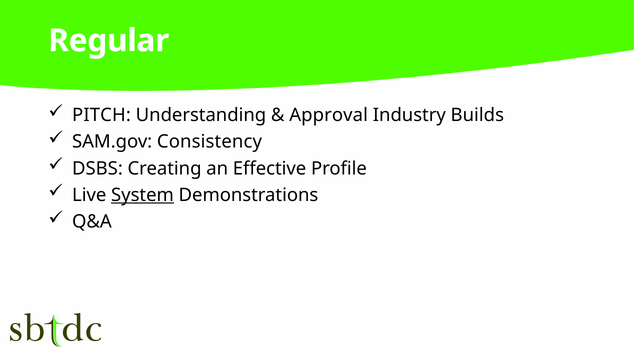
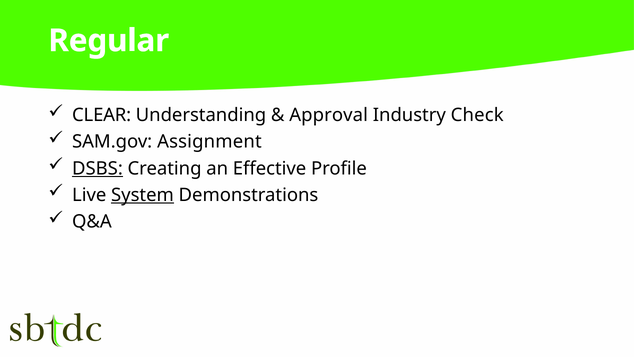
PITCH: PITCH -> CLEAR
Builds: Builds -> Check
Consistency: Consistency -> Assignment
DSBS underline: none -> present
